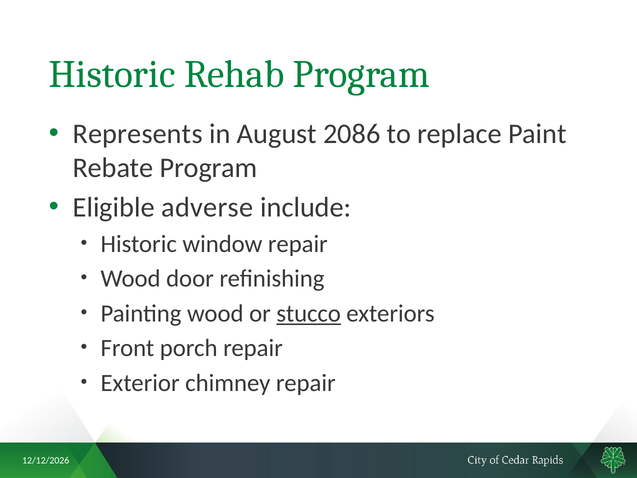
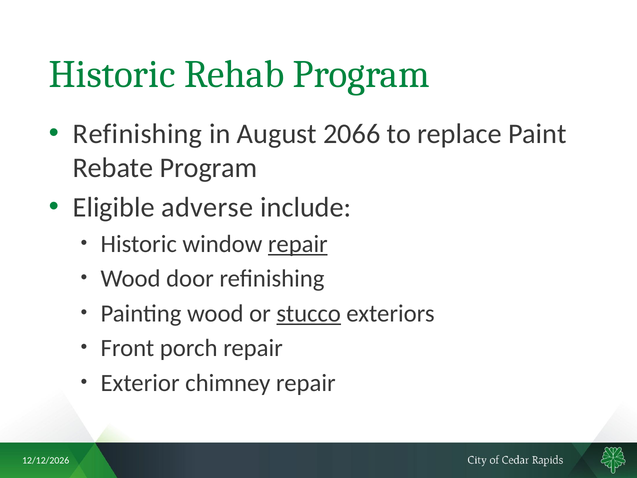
Represents at (138, 134): Represents -> Refinishing
2086: 2086 -> 2066
repair at (298, 244) underline: none -> present
